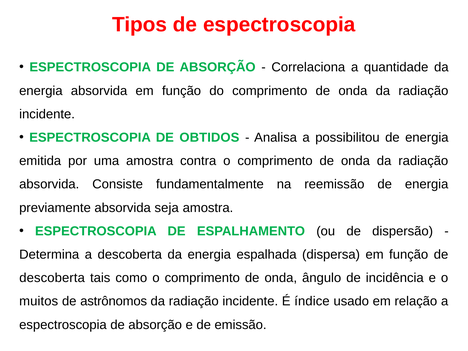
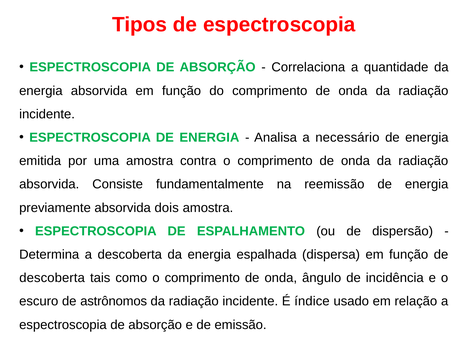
ESPECTROSCOPIA DE OBTIDOS: OBTIDOS -> ENERGIA
possibilitou: possibilitou -> necessário
seja: seja -> dois
muitos: muitos -> escuro
